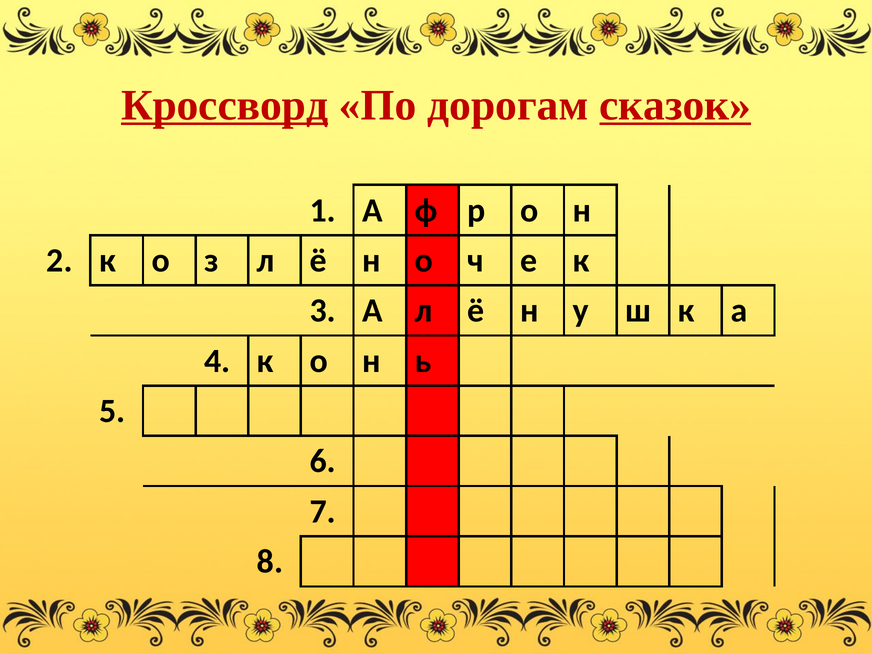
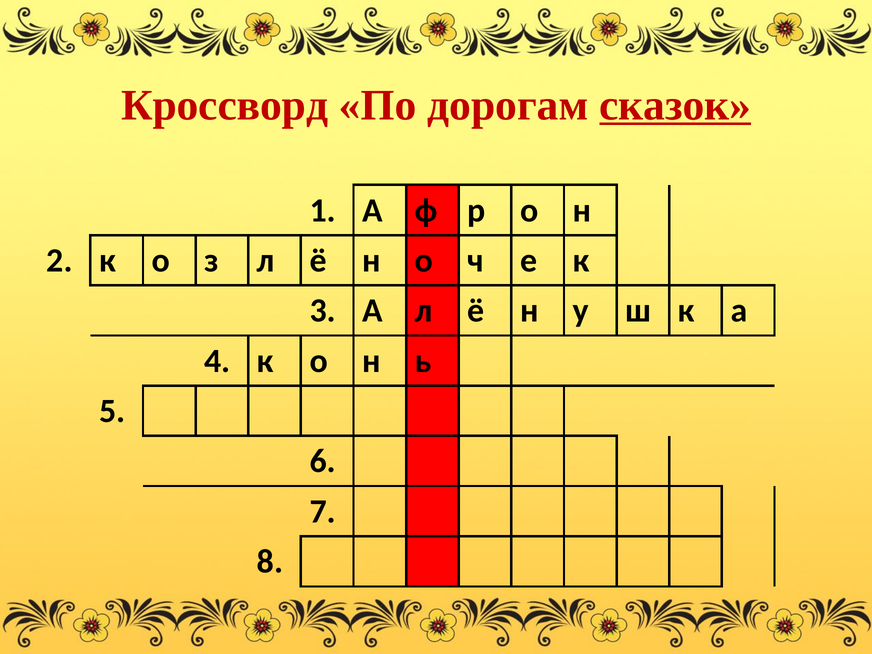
Кроссворд underline: present -> none
